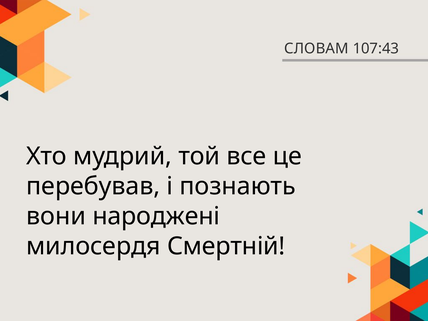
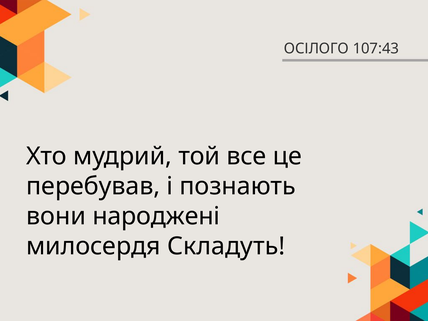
СЛОВАМ: СЛОВАМ -> ОСІЛОГО
Смертній: Смертній -> Складуть
